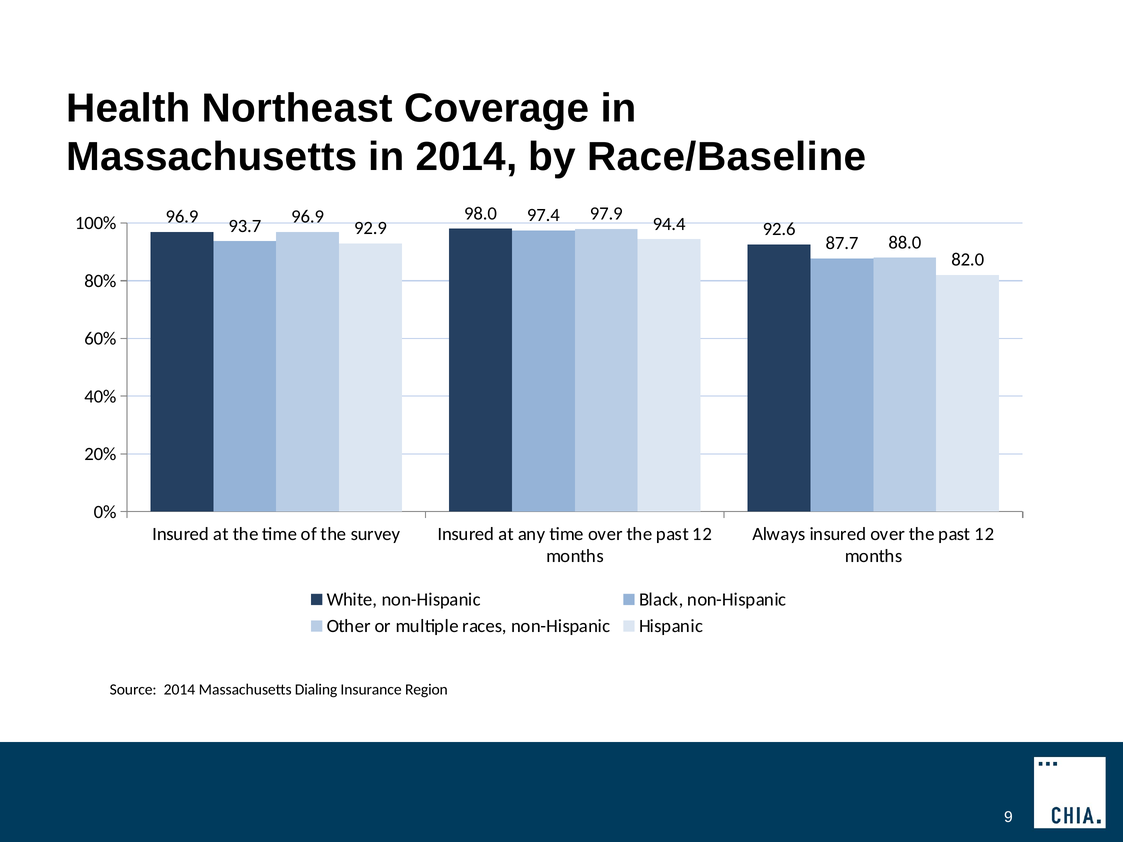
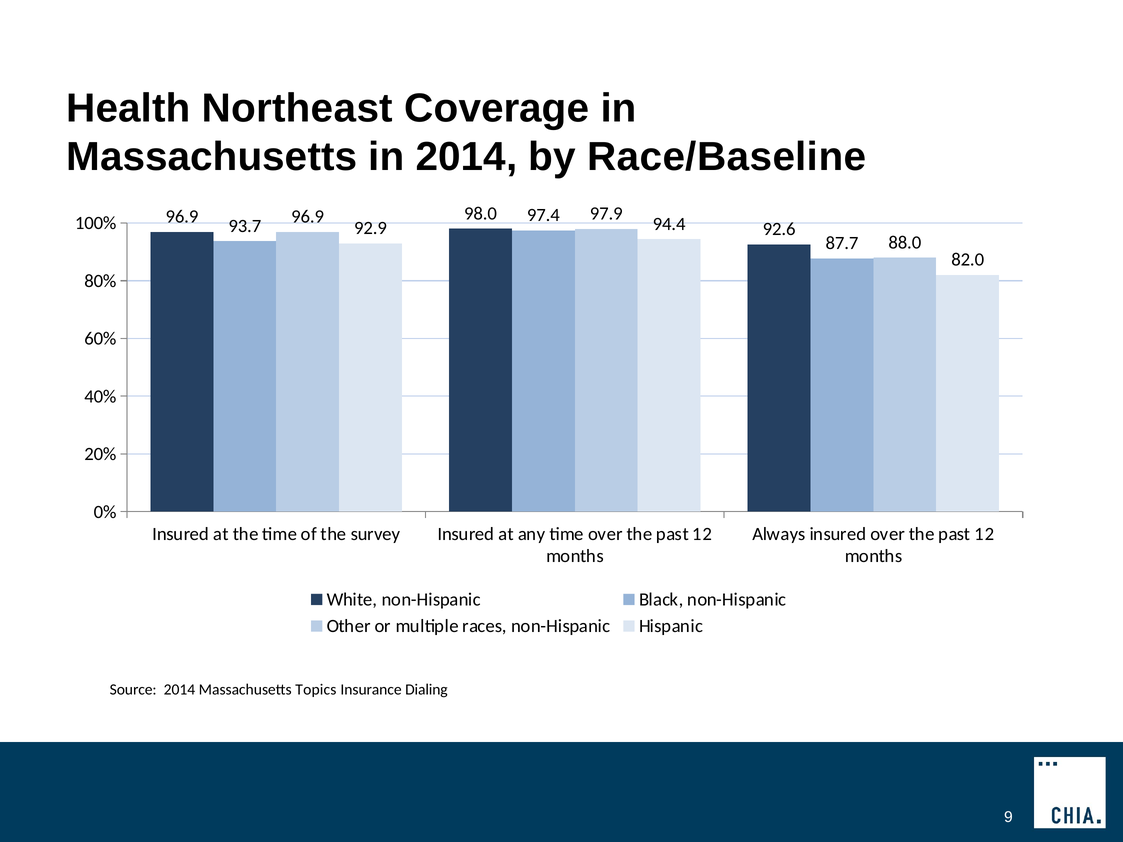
Dialing: Dialing -> Topics
Region: Region -> Dialing
